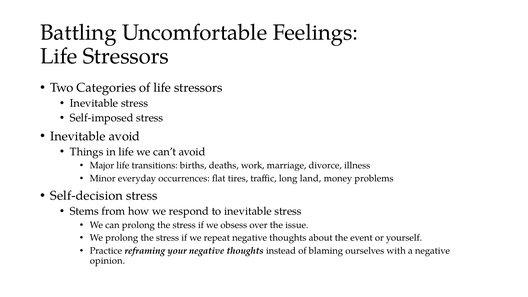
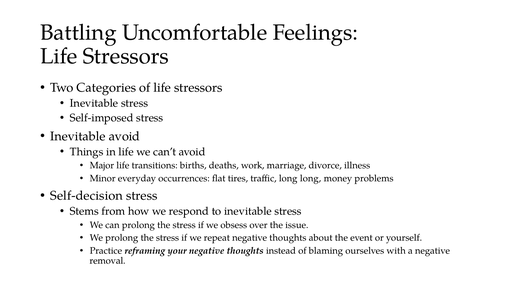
long land: land -> long
opinion: opinion -> removal
